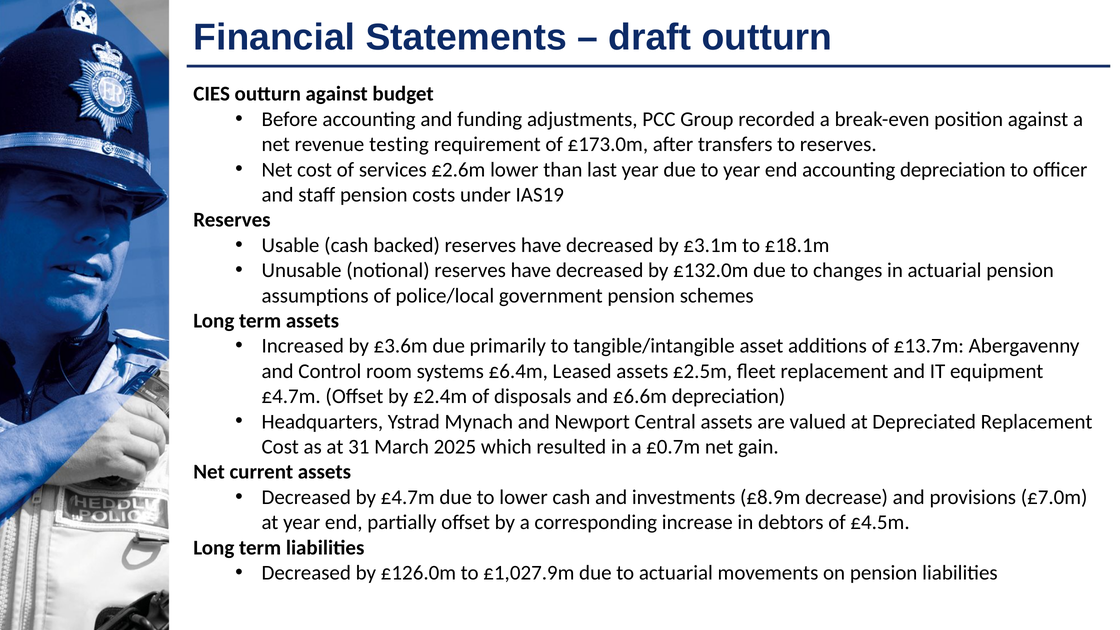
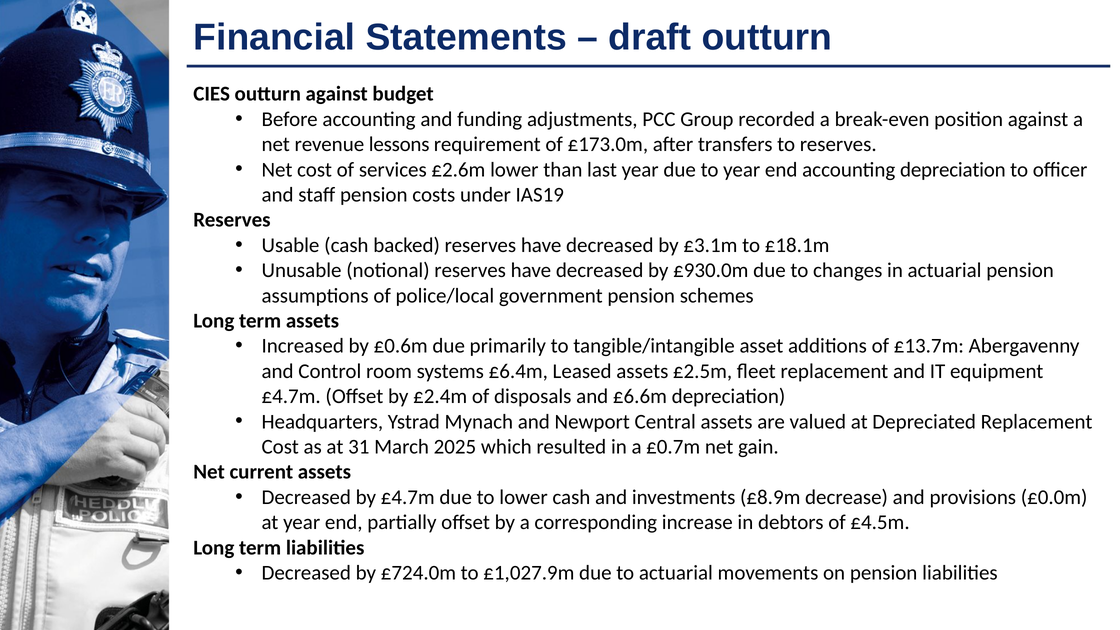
testing: testing -> lessons
£132.0m: £132.0m -> £930.0m
£3.6m: £3.6m -> £0.6m
£7.0m: £7.0m -> £0.0m
£126.0m: £126.0m -> £724.0m
